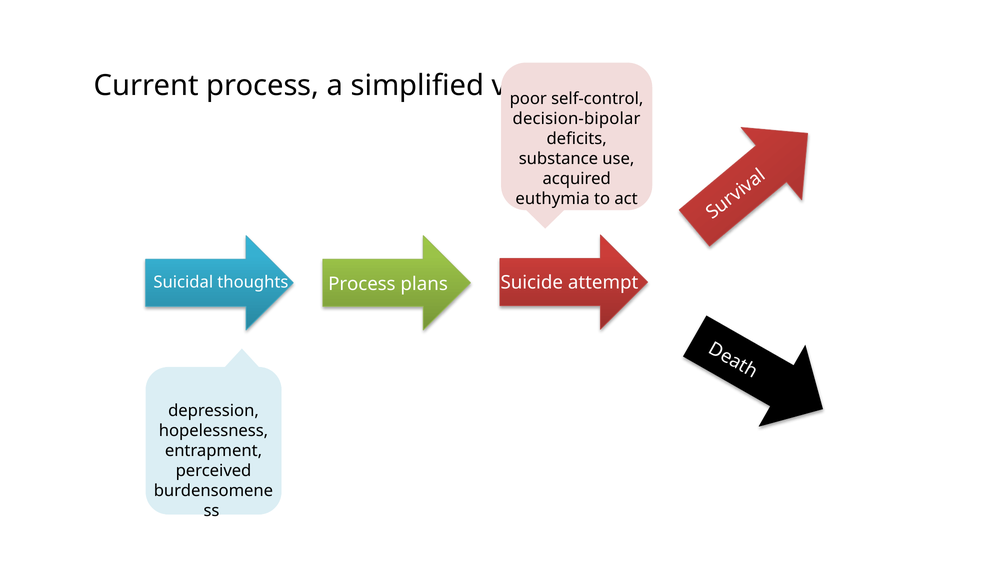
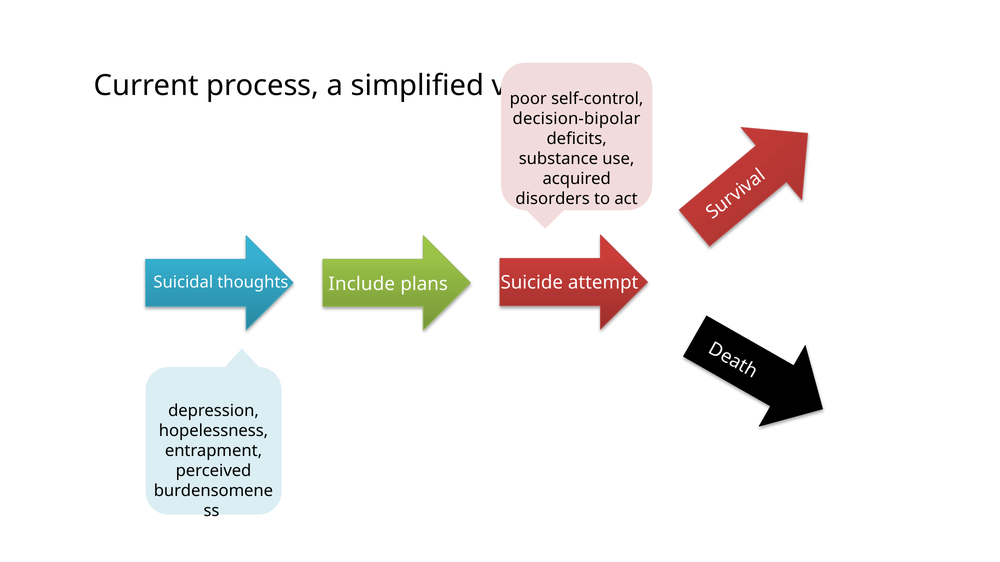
euthymia: euthymia -> disorders
thoughts Process: Process -> Include
